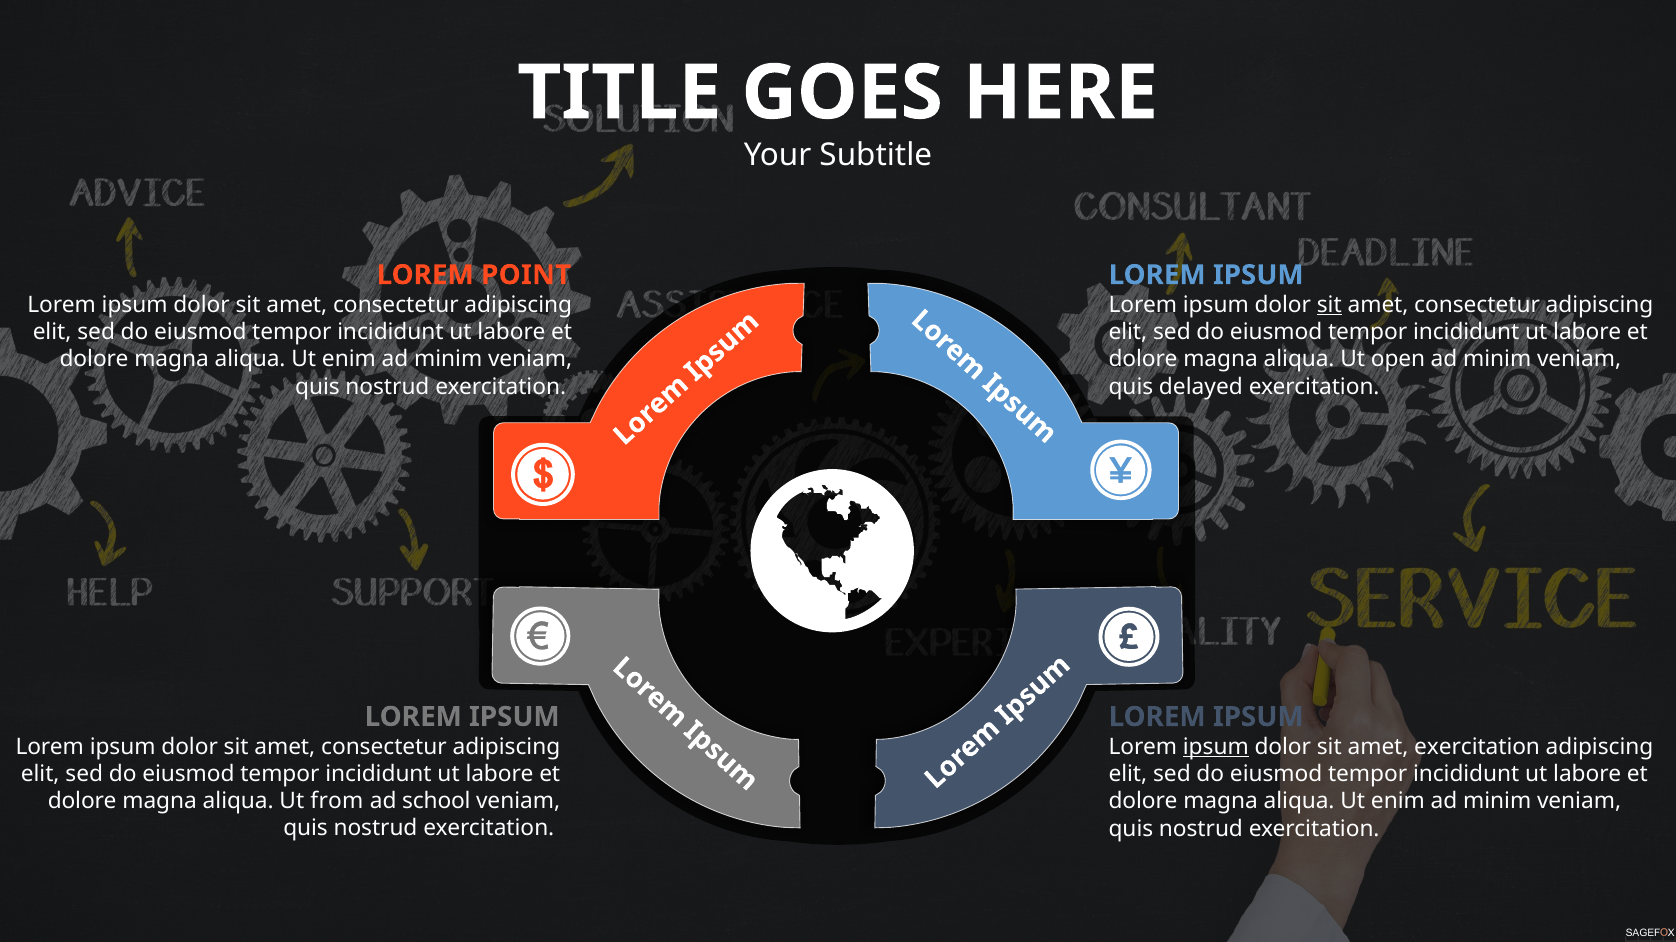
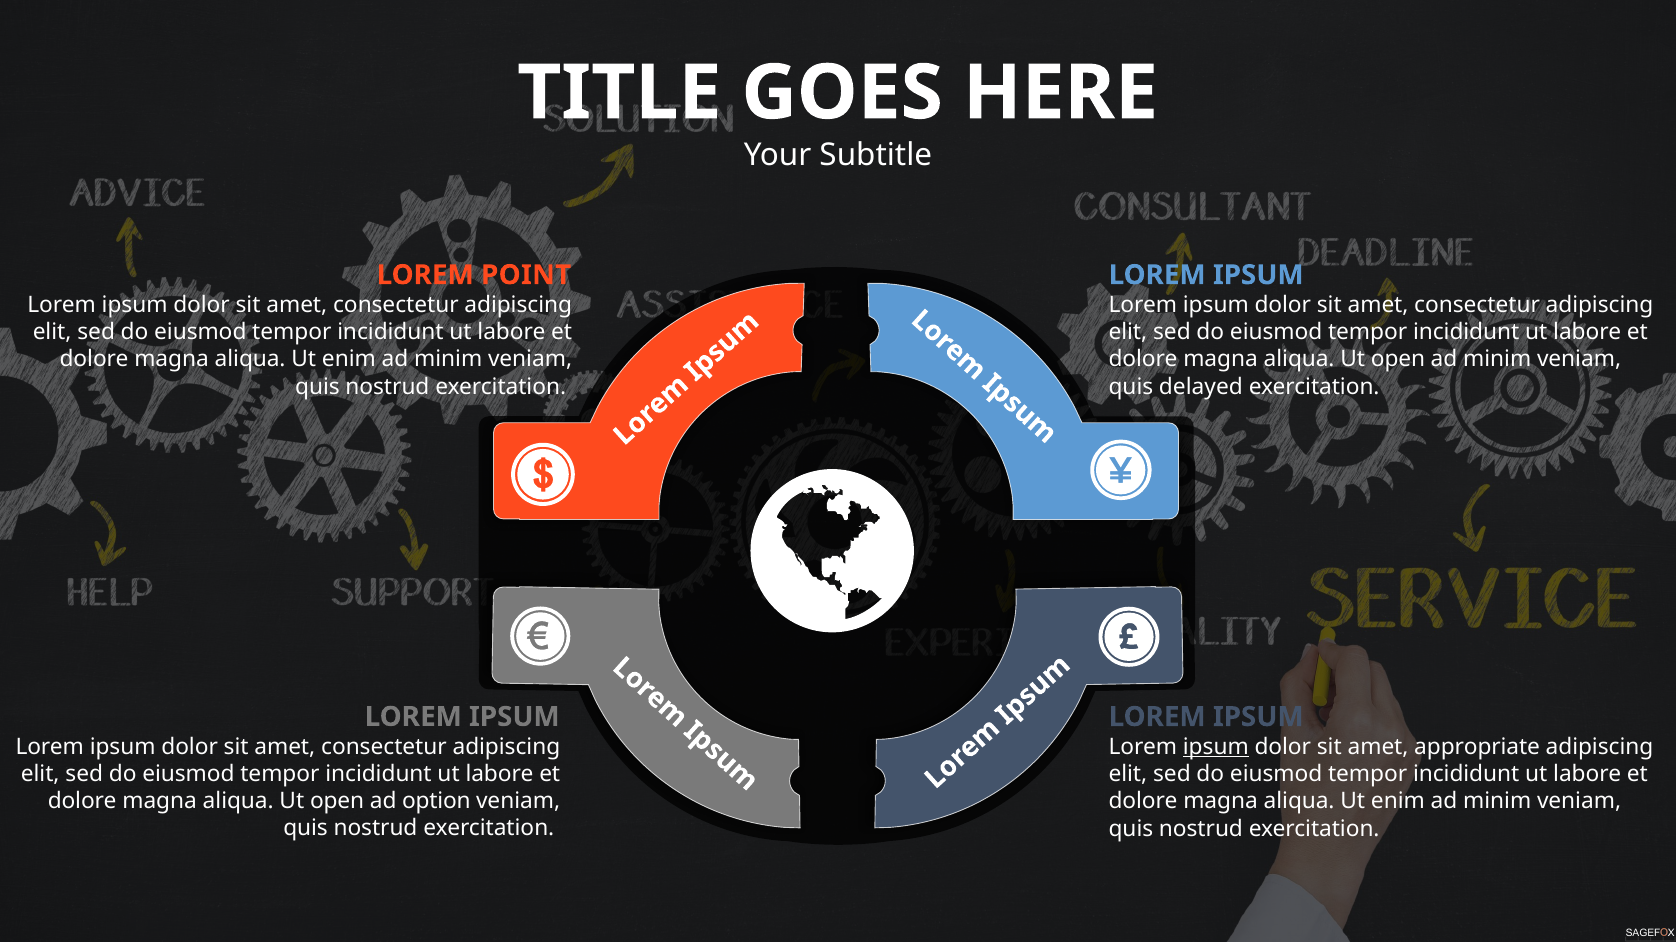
sit at (1329, 305) underline: present -> none
amet exercitation: exercitation -> appropriate
from at (337, 802): from -> open
school: school -> option
